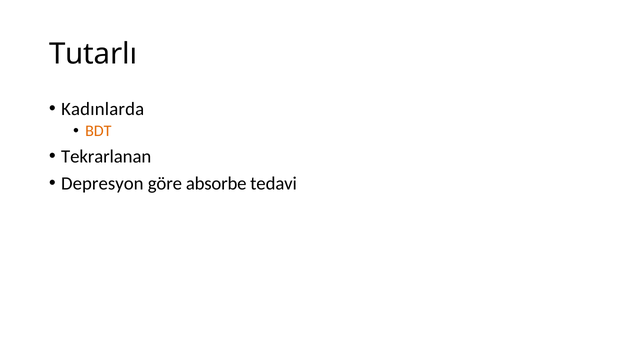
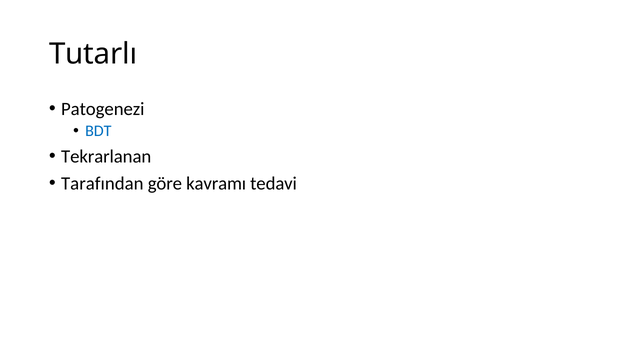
Kadınlarda: Kadınlarda -> Patogenezi
BDT colour: orange -> blue
Depresyon: Depresyon -> Tarafından
absorbe: absorbe -> kavramı
